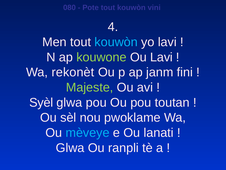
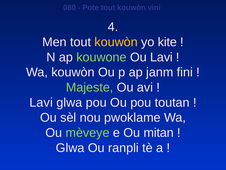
kouwòn at (116, 42) colour: light blue -> yellow
yo lavi: lavi -> kite
Wa rekonèt: rekonèt -> kouwòn
Syèl at (41, 102): Syèl -> Lavi
mèveye colour: light blue -> light green
lanati: lanati -> mitan
